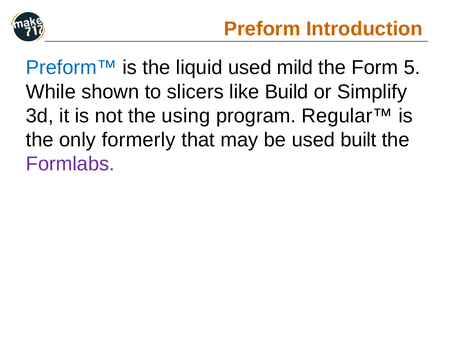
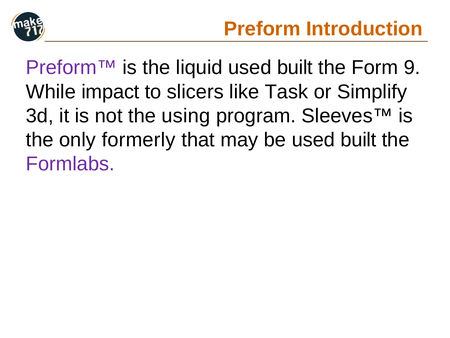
Preform™ colour: blue -> purple
mild at (295, 68): mild -> built
5: 5 -> 9
shown: shown -> impact
Build: Build -> Task
Regular™: Regular™ -> Sleeves™
